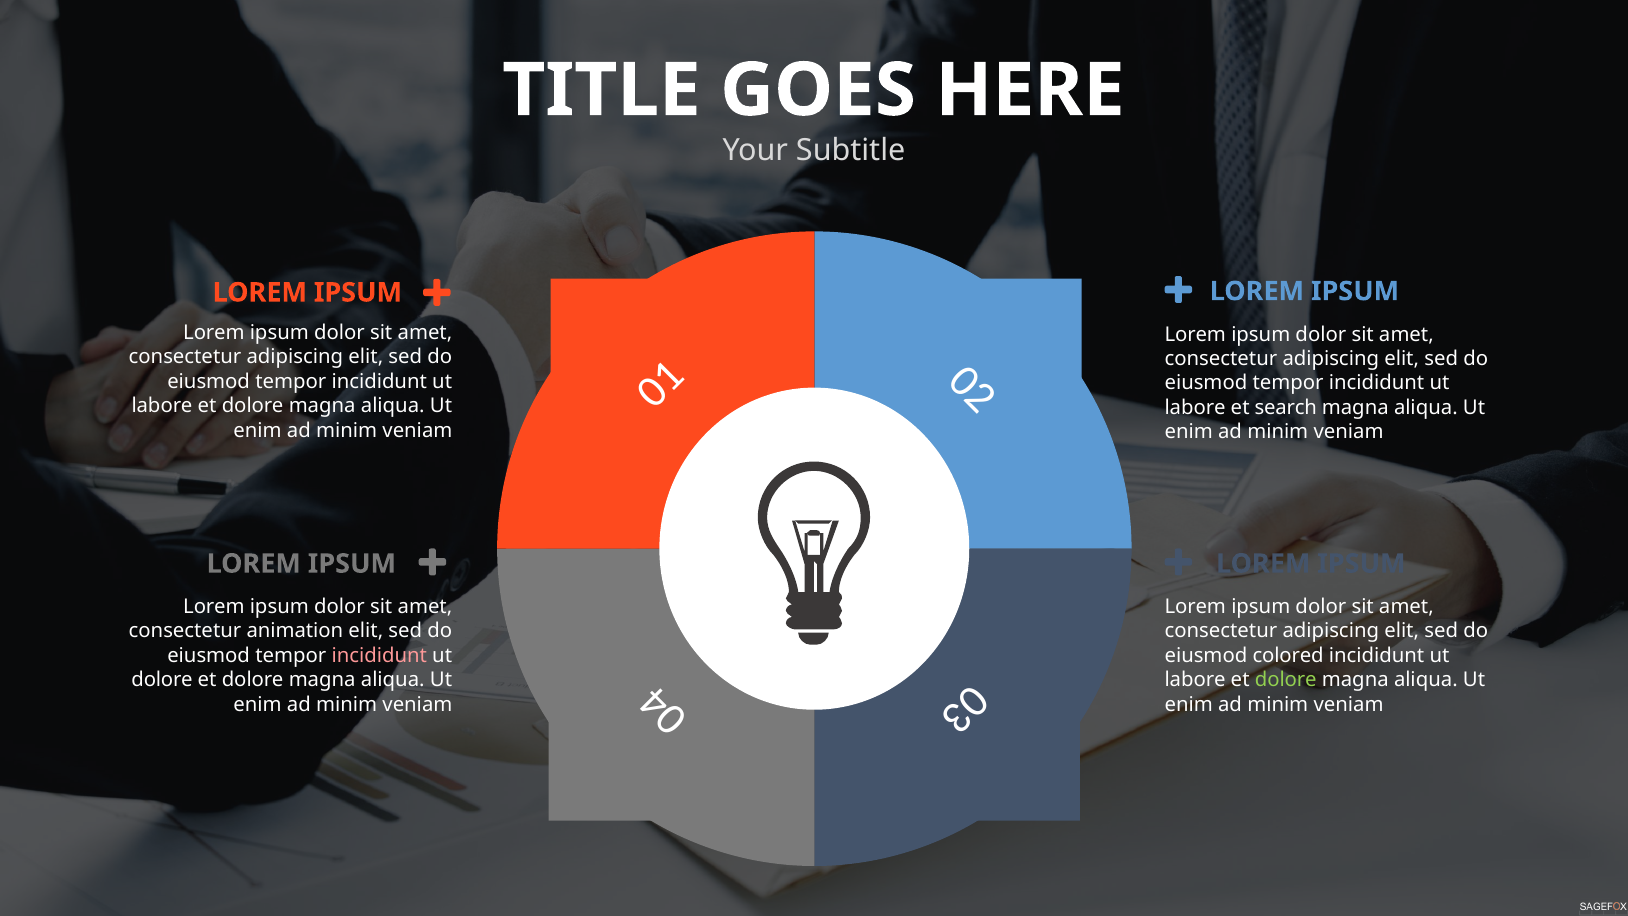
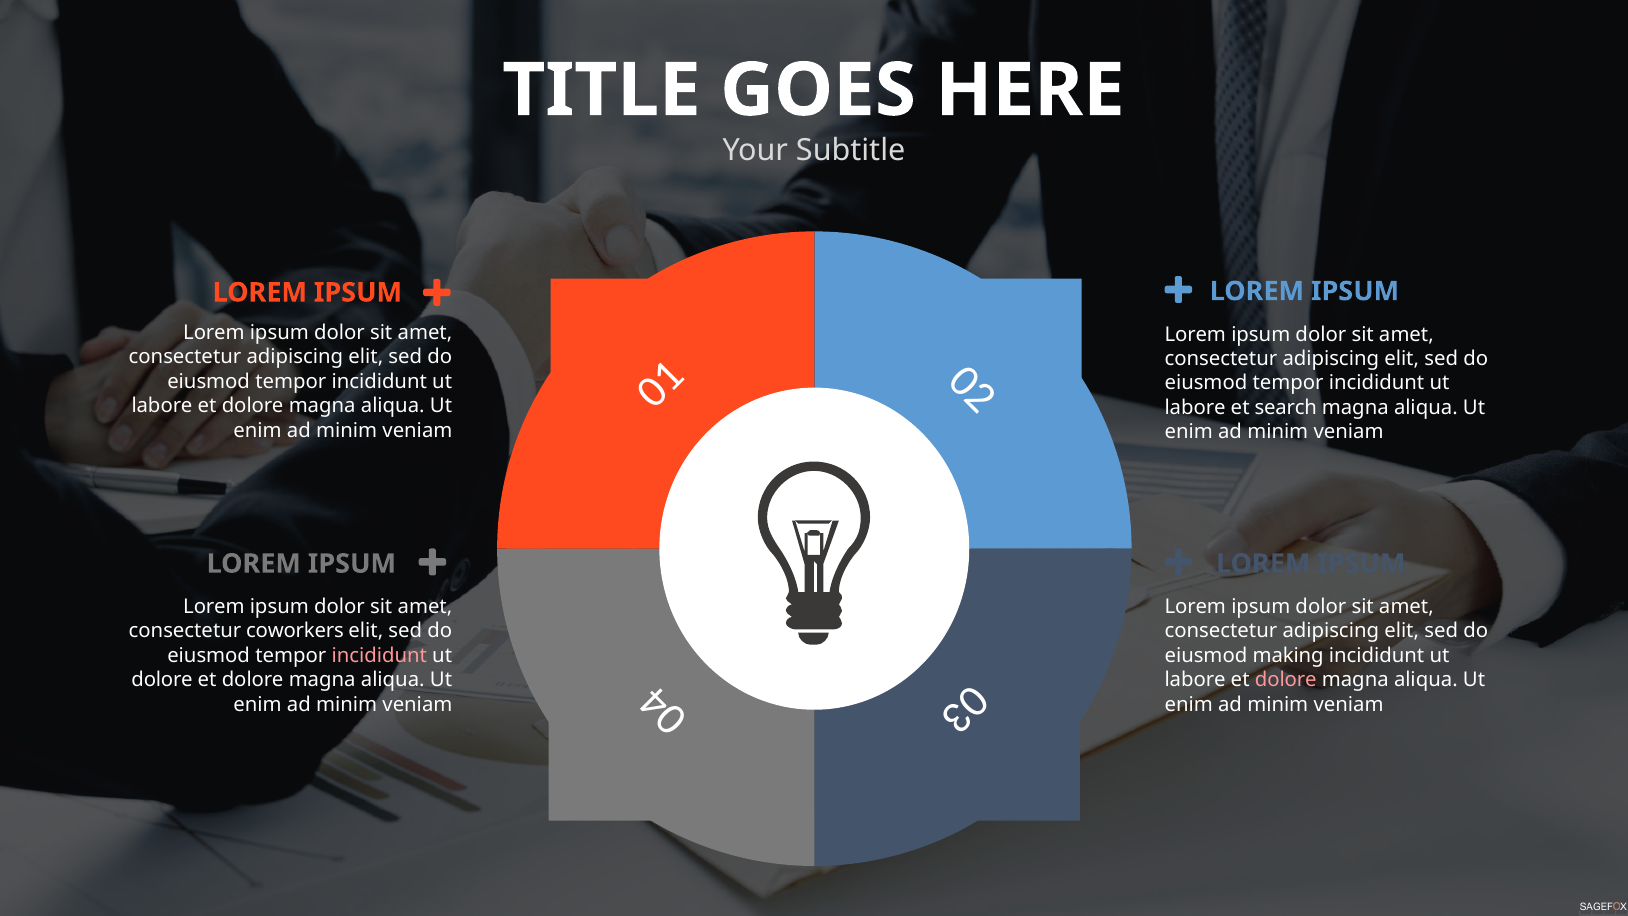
animation: animation -> coworkers
colored: colored -> making
dolore at (1286, 680) colour: light green -> pink
